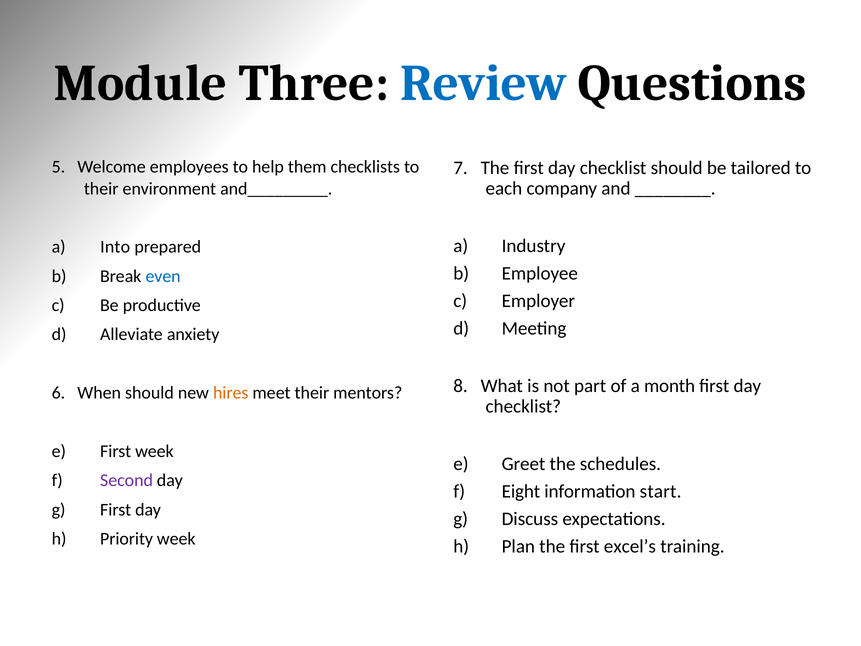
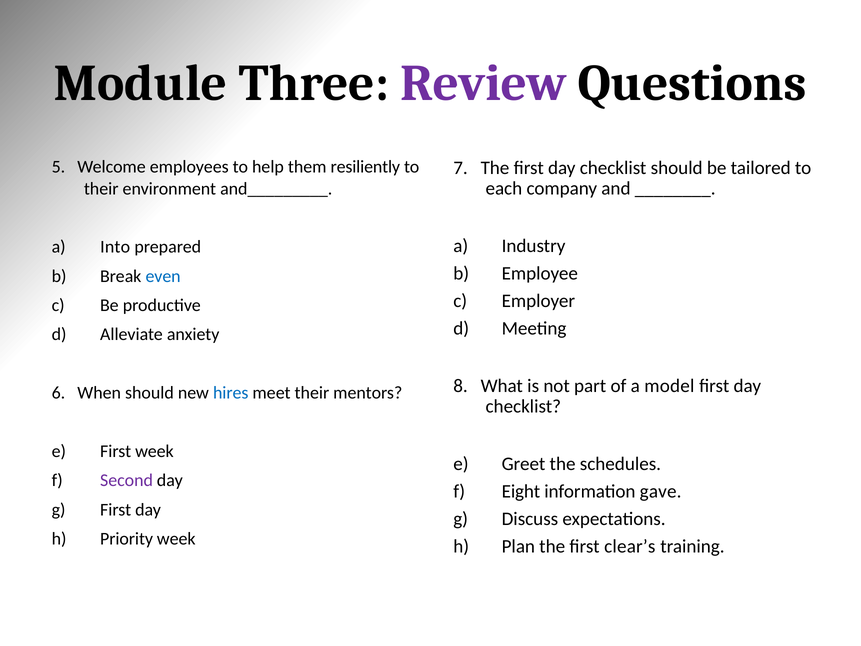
Review colour: blue -> purple
checklists: checklists -> resiliently
month: month -> model
hires colour: orange -> blue
start: start -> gave
excel’s: excel’s -> clear’s
